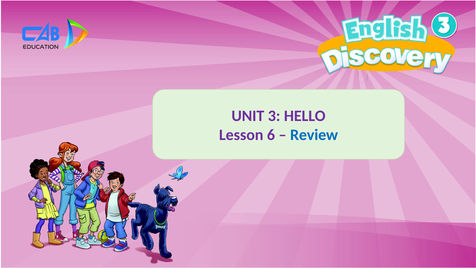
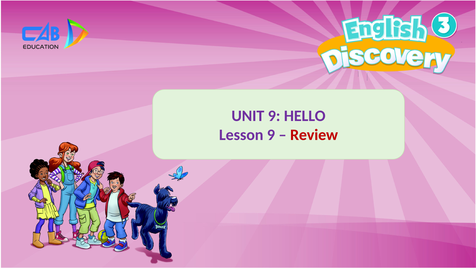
UNIT 3: 3 -> 9
Lesson 6: 6 -> 9
Review colour: blue -> red
